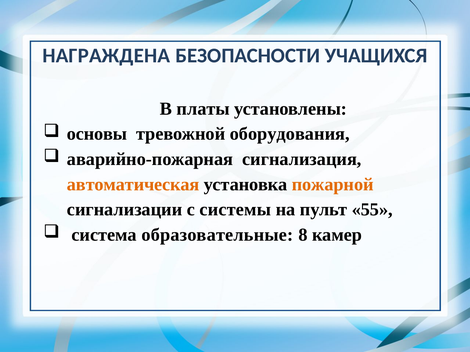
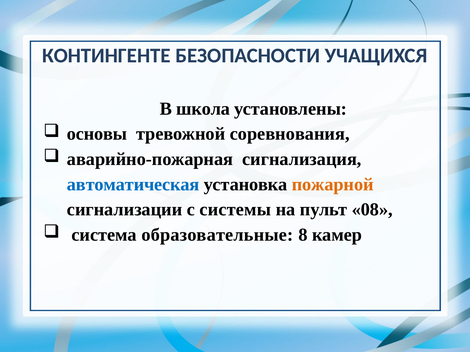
НАГРАЖДЕНА: НАГРАЖДЕНА -> КОНТИНГЕНТЕ
платы: платы -> школа
оборудования: оборудования -> соревнования
автоматическая colour: orange -> blue
55: 55 -> 08
